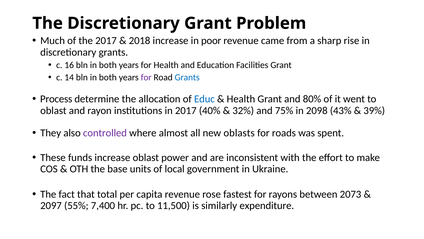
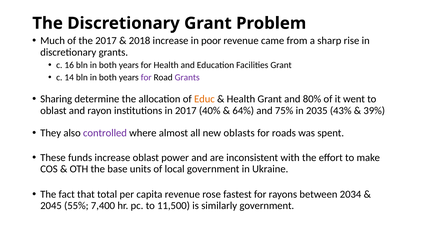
Grants at (187, 77) colour: blue -> purple
Process: Process -> Sharing
Educ colour: blue -> orange
32%: 32% -> 64%
2098: 2098 -> 2035
2073: 2073 -> 2034
2097: 2097 -> 2045
similarly expenditure: expenditure -> government
